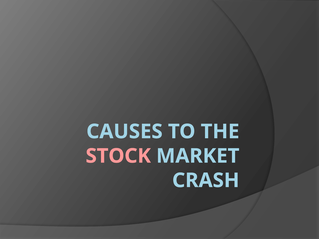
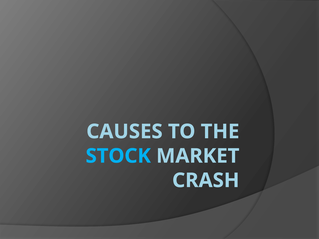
STOCK colour: pink -> light blue
